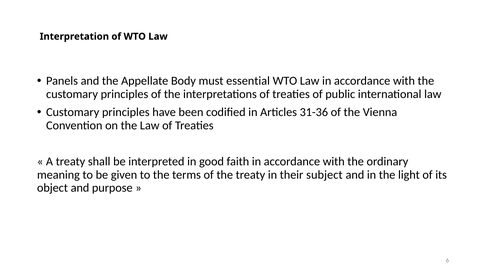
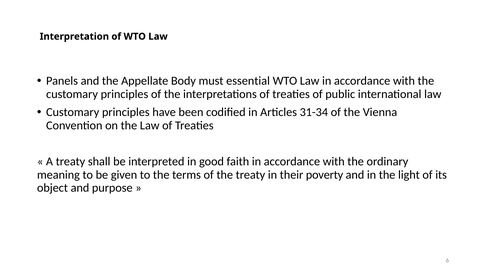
31-36: 31-36 -> 31-34
subject: subject -> poverty
